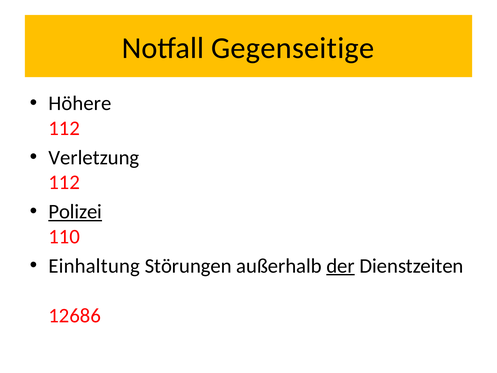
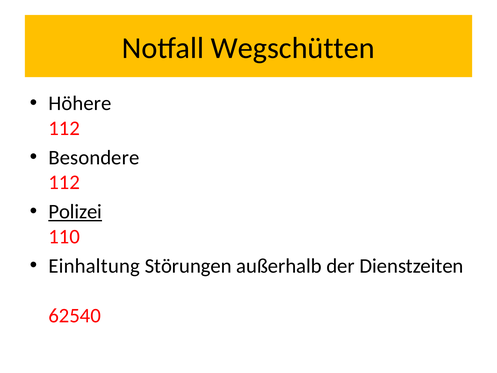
Gegenseitige: Gegenseitige -> Wegschütten
Verletzung: Verletzung -> Besondere
der underline: present -> none
12686: 12686 -> 62540
